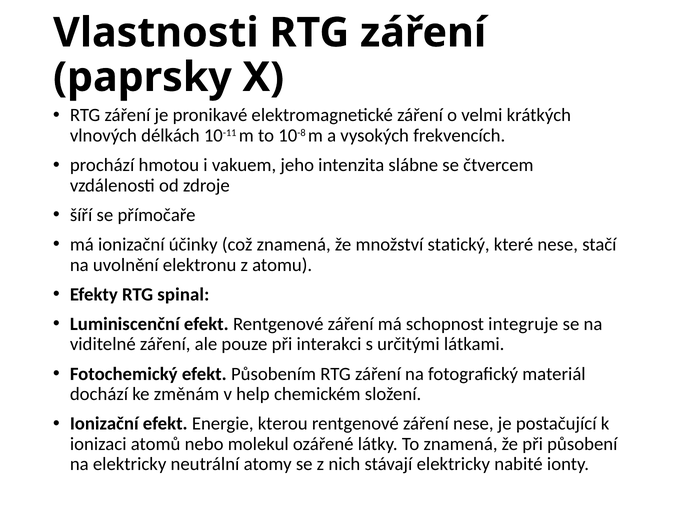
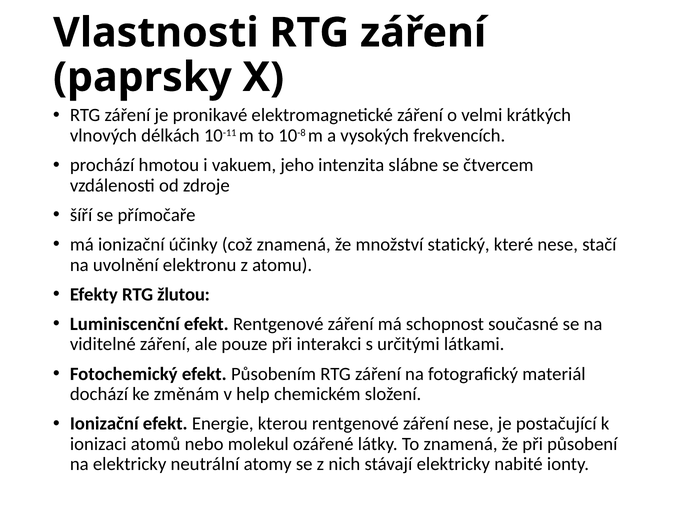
spinal: spinal -> žlutou
integruje: integruje -> současné
